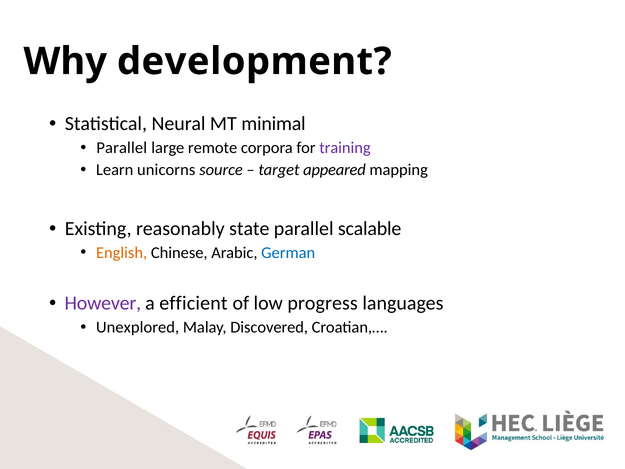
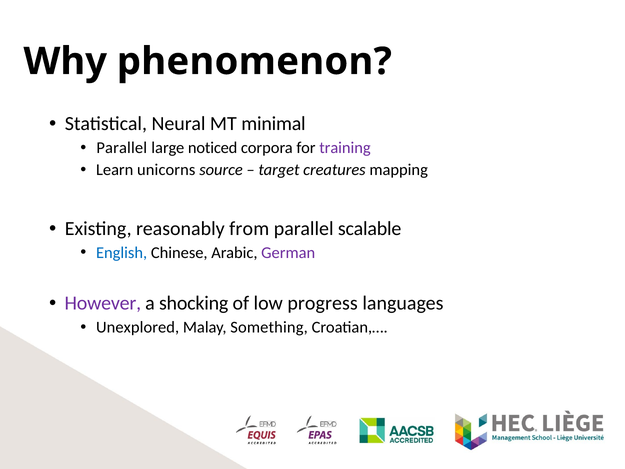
development: development -> phenomenon
remote: remote -> noticed
appeared: appeared -> creatures
state: state -> from
English colour: orange -> blue
German colour: blue -> purple
efficient: efficient -> shocking
Discovered: Discovered -> Something
